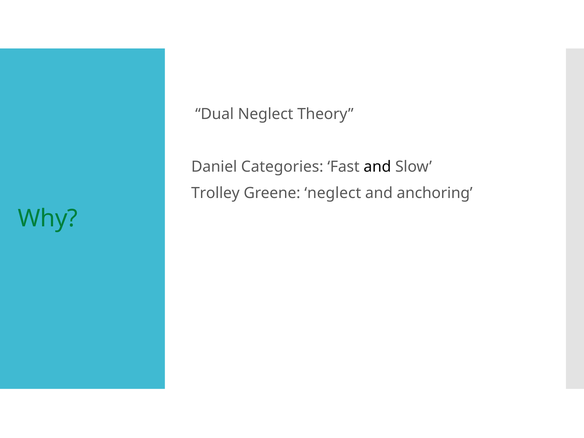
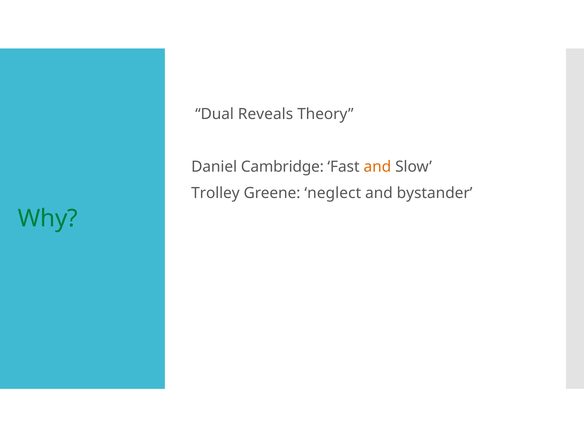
Dual Neglect: Neglect -> Reveals
Categories: Categories -> Cambridge
and at (377, 167) colour: black -> orange
anchoring: anchoring -> bystander
